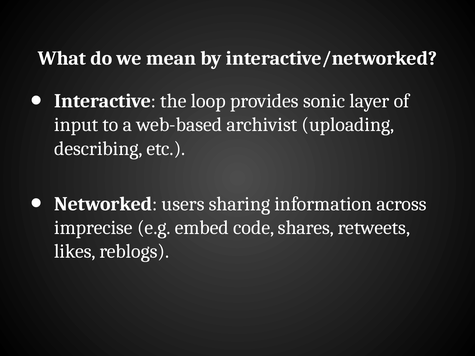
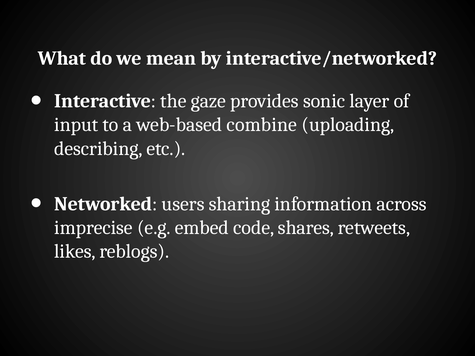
loop: loop -> gaze
archivist: archivist -> combine
